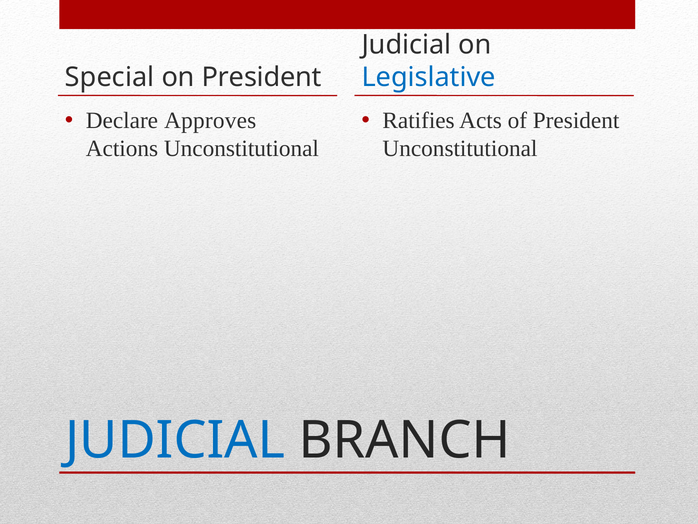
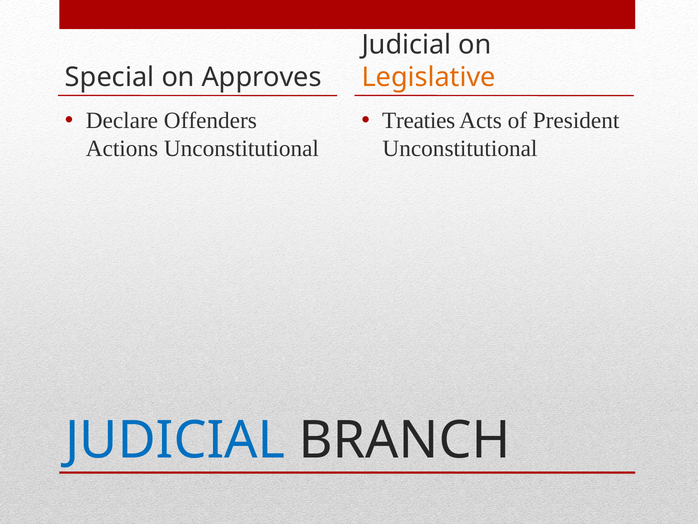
on President: President -> Approves
Legislative colour: blue -> orange
Approves: Approves -> Offenders
Ratifies: Ratifies -> Treaties
